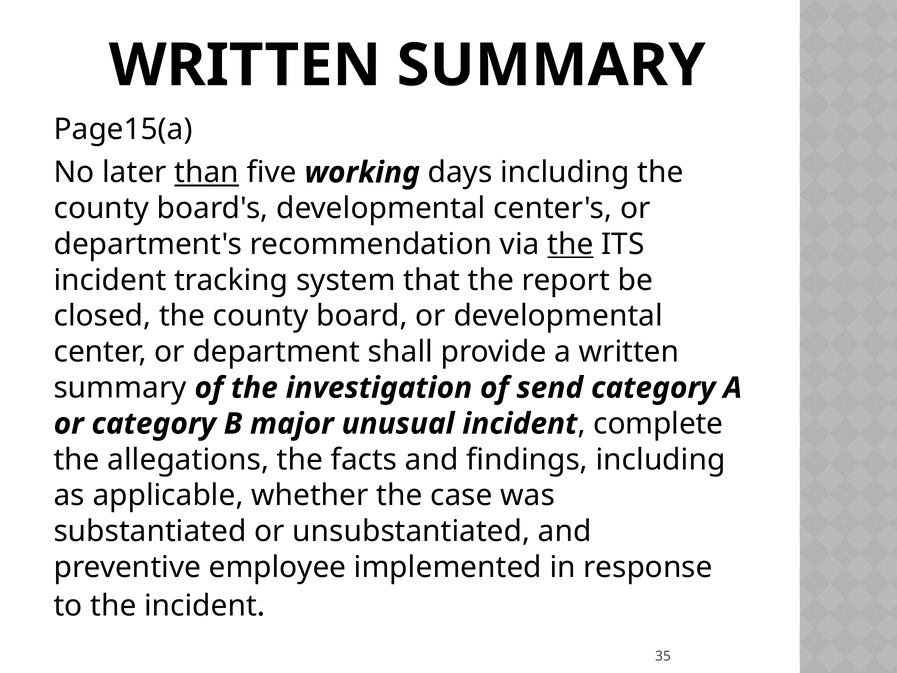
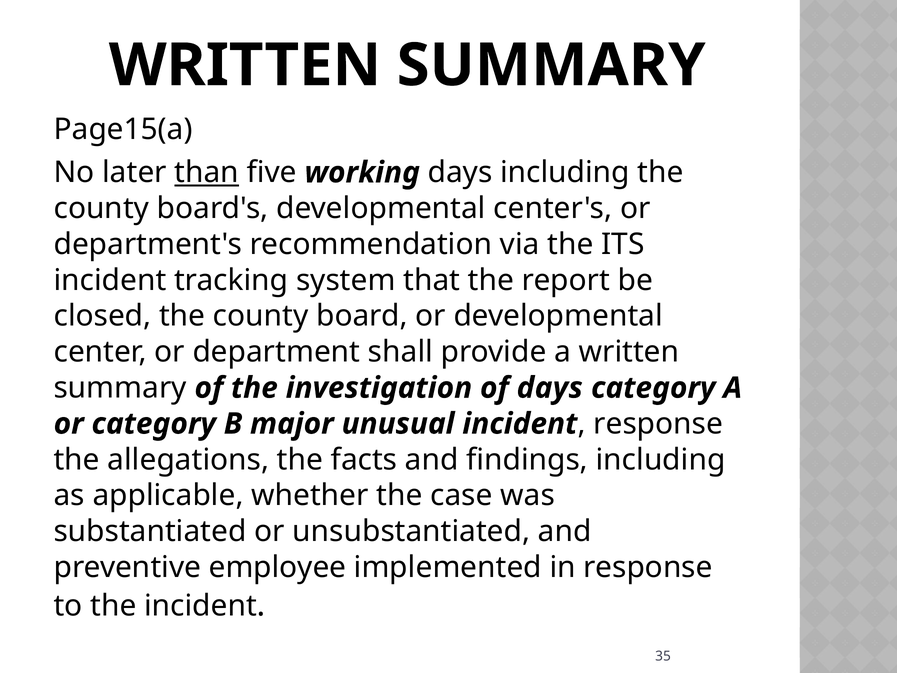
the at (570, 244) underline: present -> none
of send: send -> days
complete at (658, 424): complete -> response
